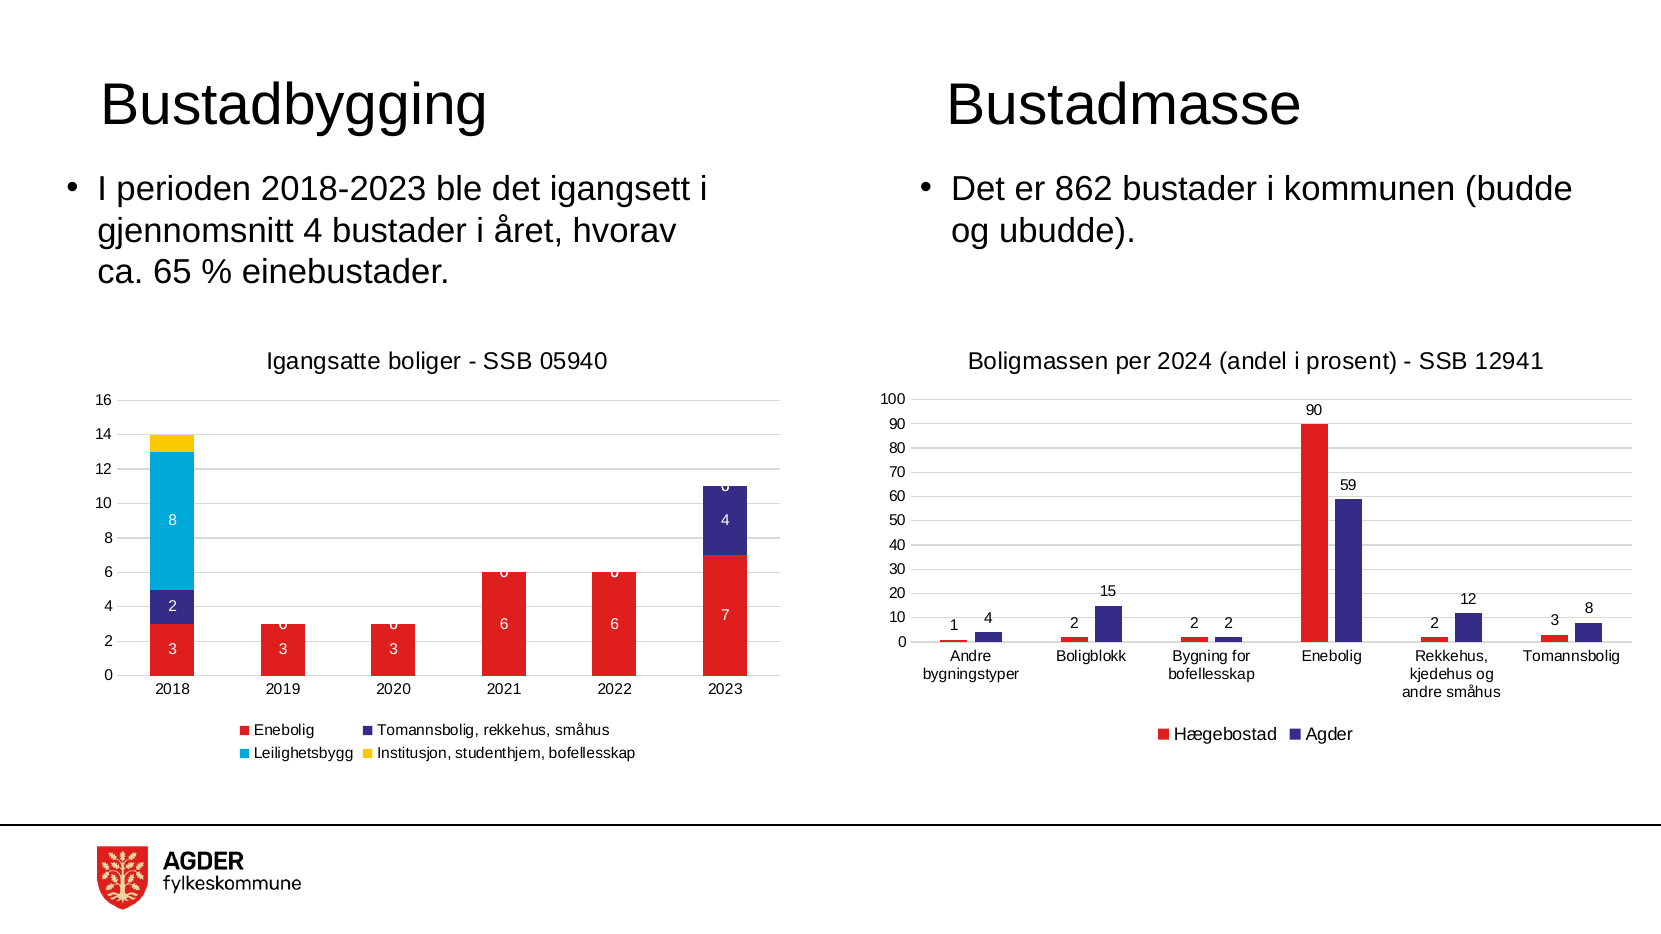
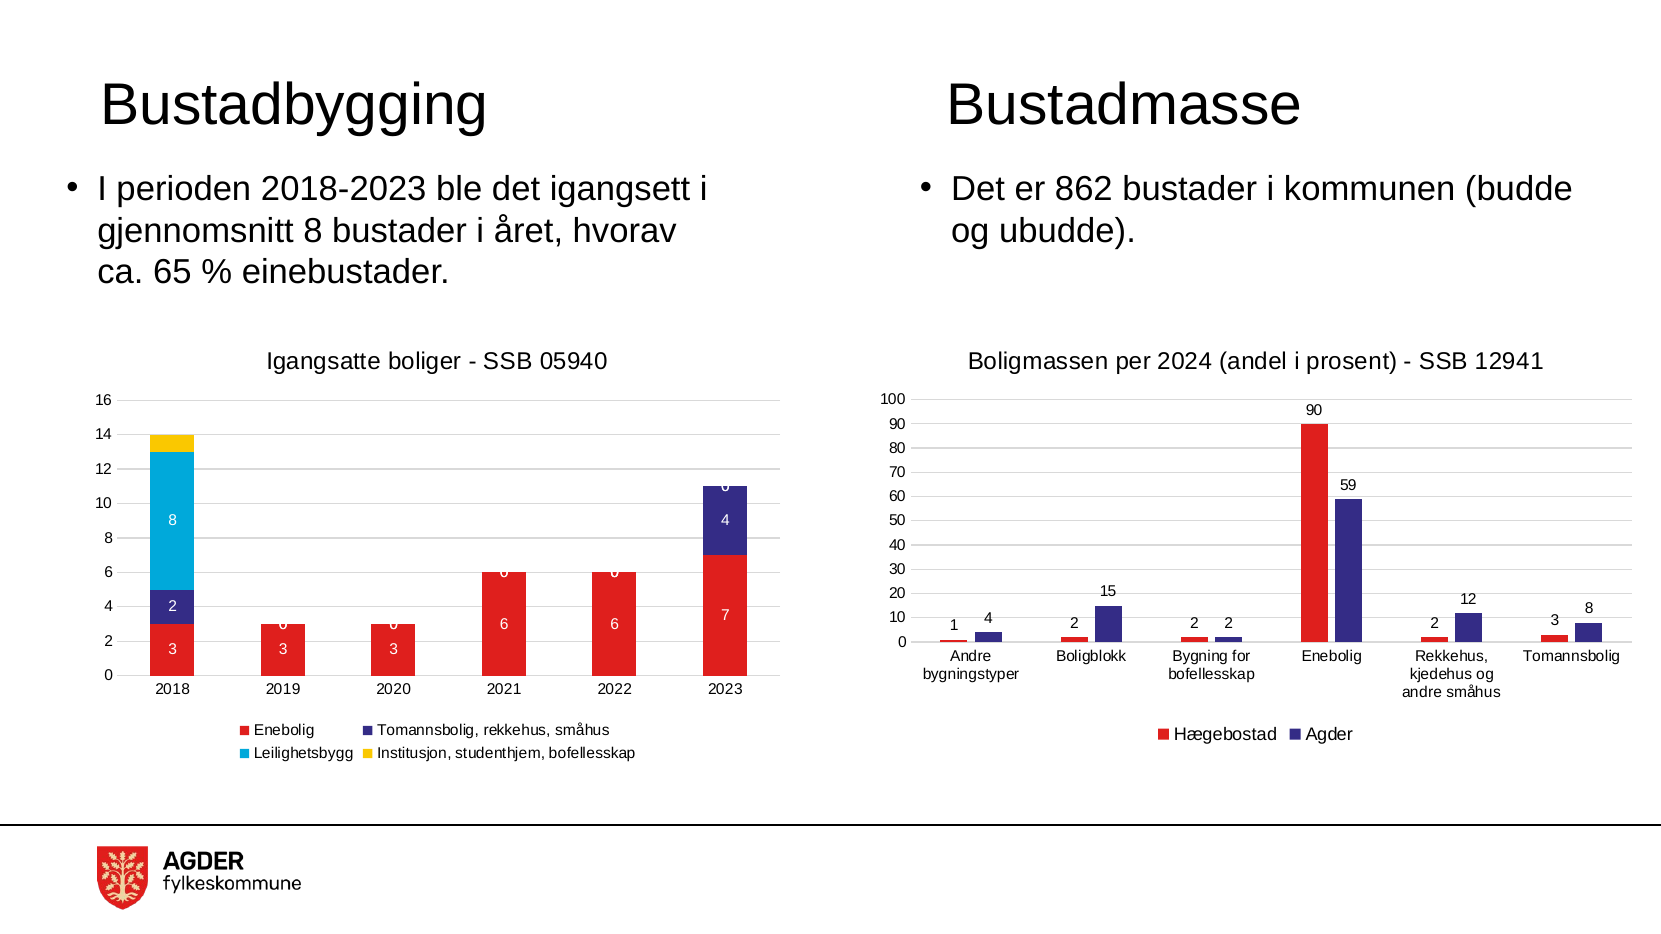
gjennomsnitt 4: 4 -> 8
